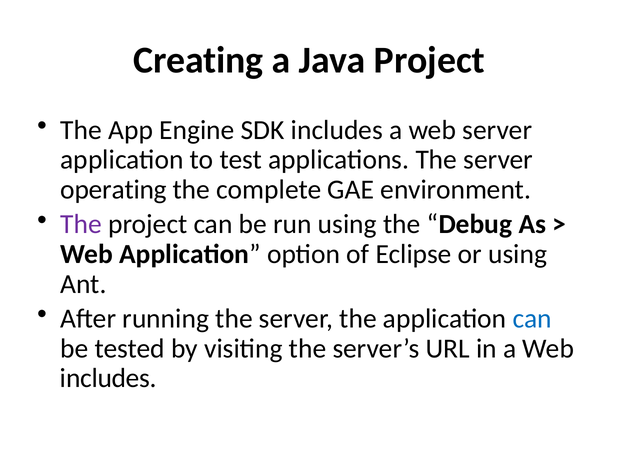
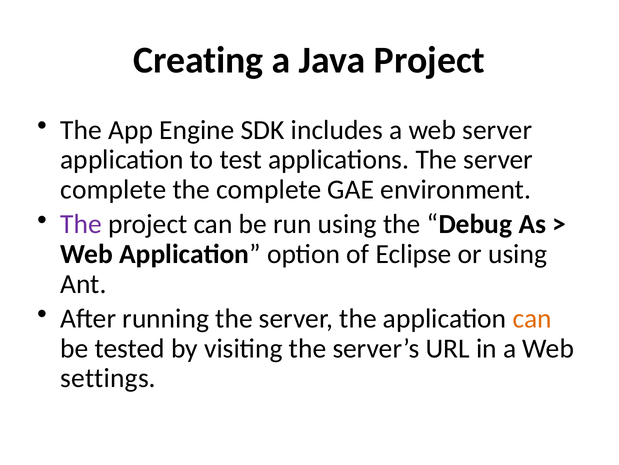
operating at (114, 189): operating -> complete
can at (532, 318) colour: blue -> orange
includes at (108, 378): includes -> settings
